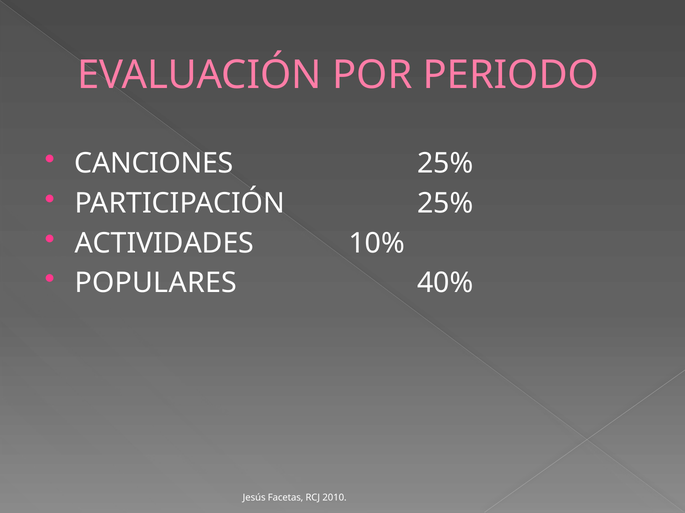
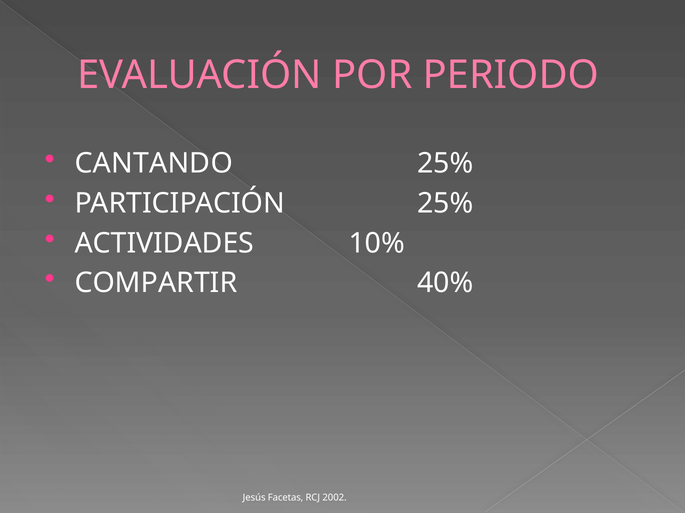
CANCIONES: CANCIONES -> CANTANDO
POPULARES: POPULARES -> COMPARTIR
2010: 2010 -> 2002
